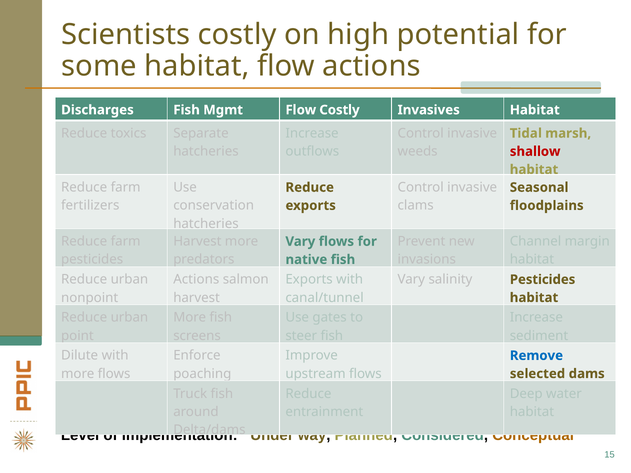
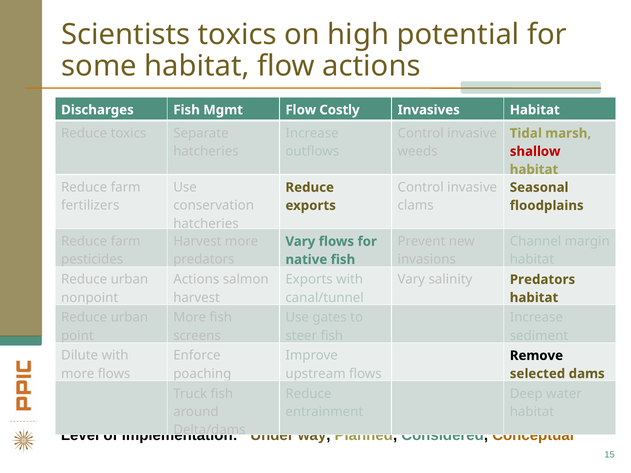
Scientists costly: costly -> toxics
salinity Pesticides: Pesticides -> Predators
Remove colour: blue -> black
